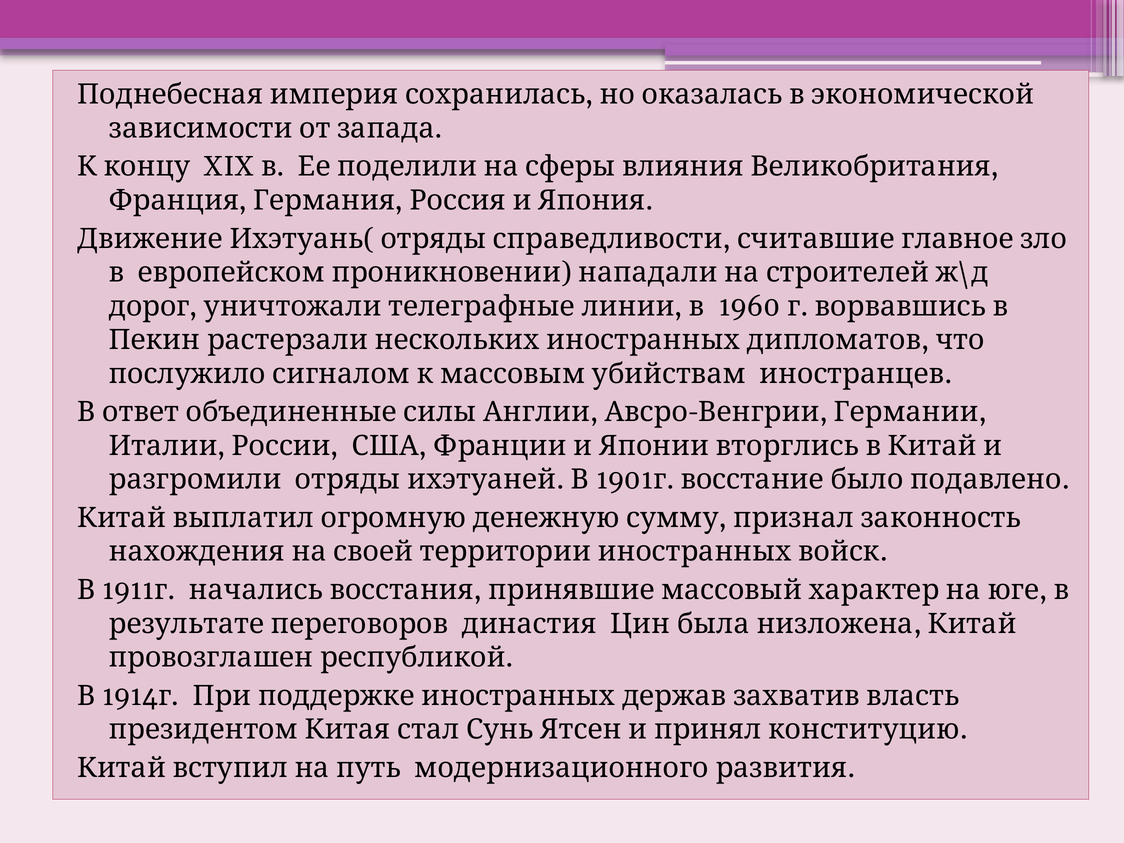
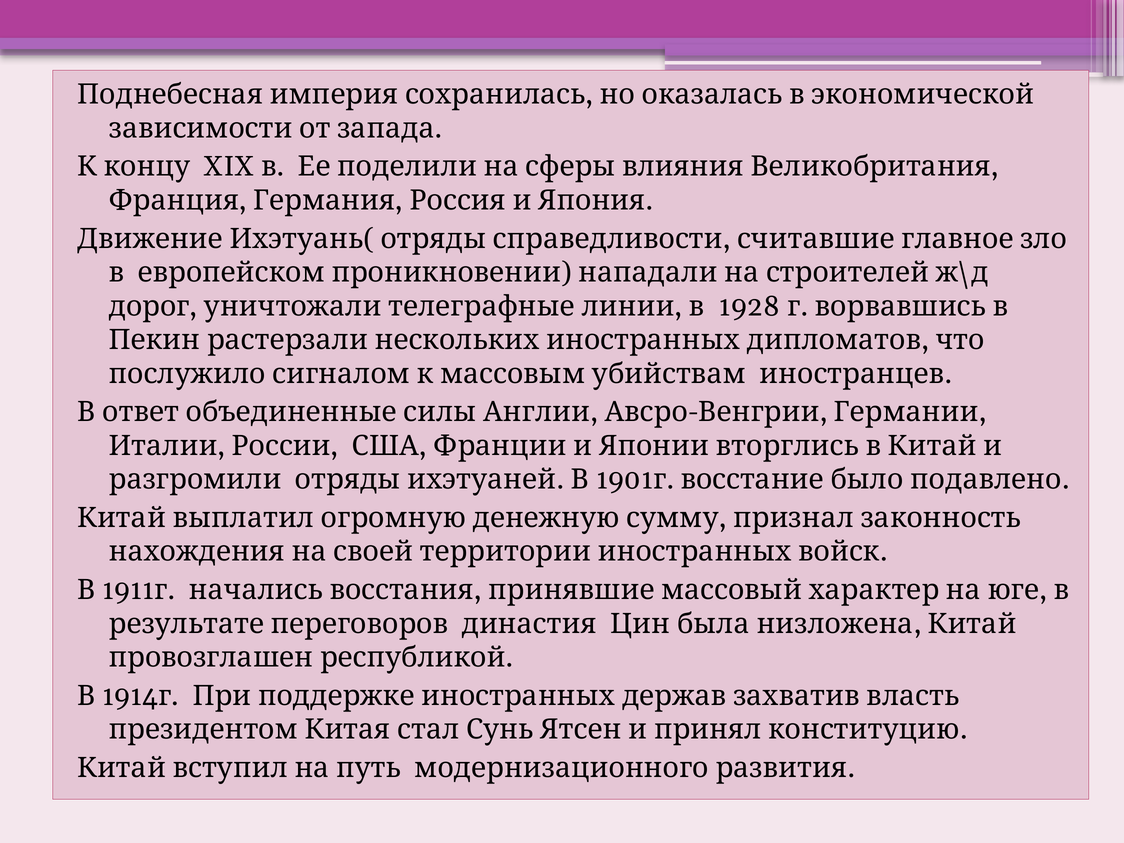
1960: 1960 -> 1928
